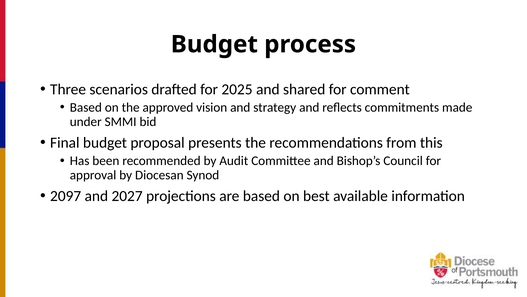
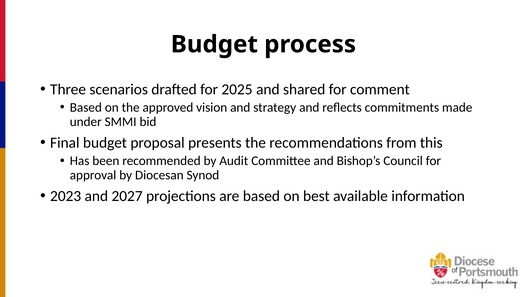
2097: 2097 -> 2023
